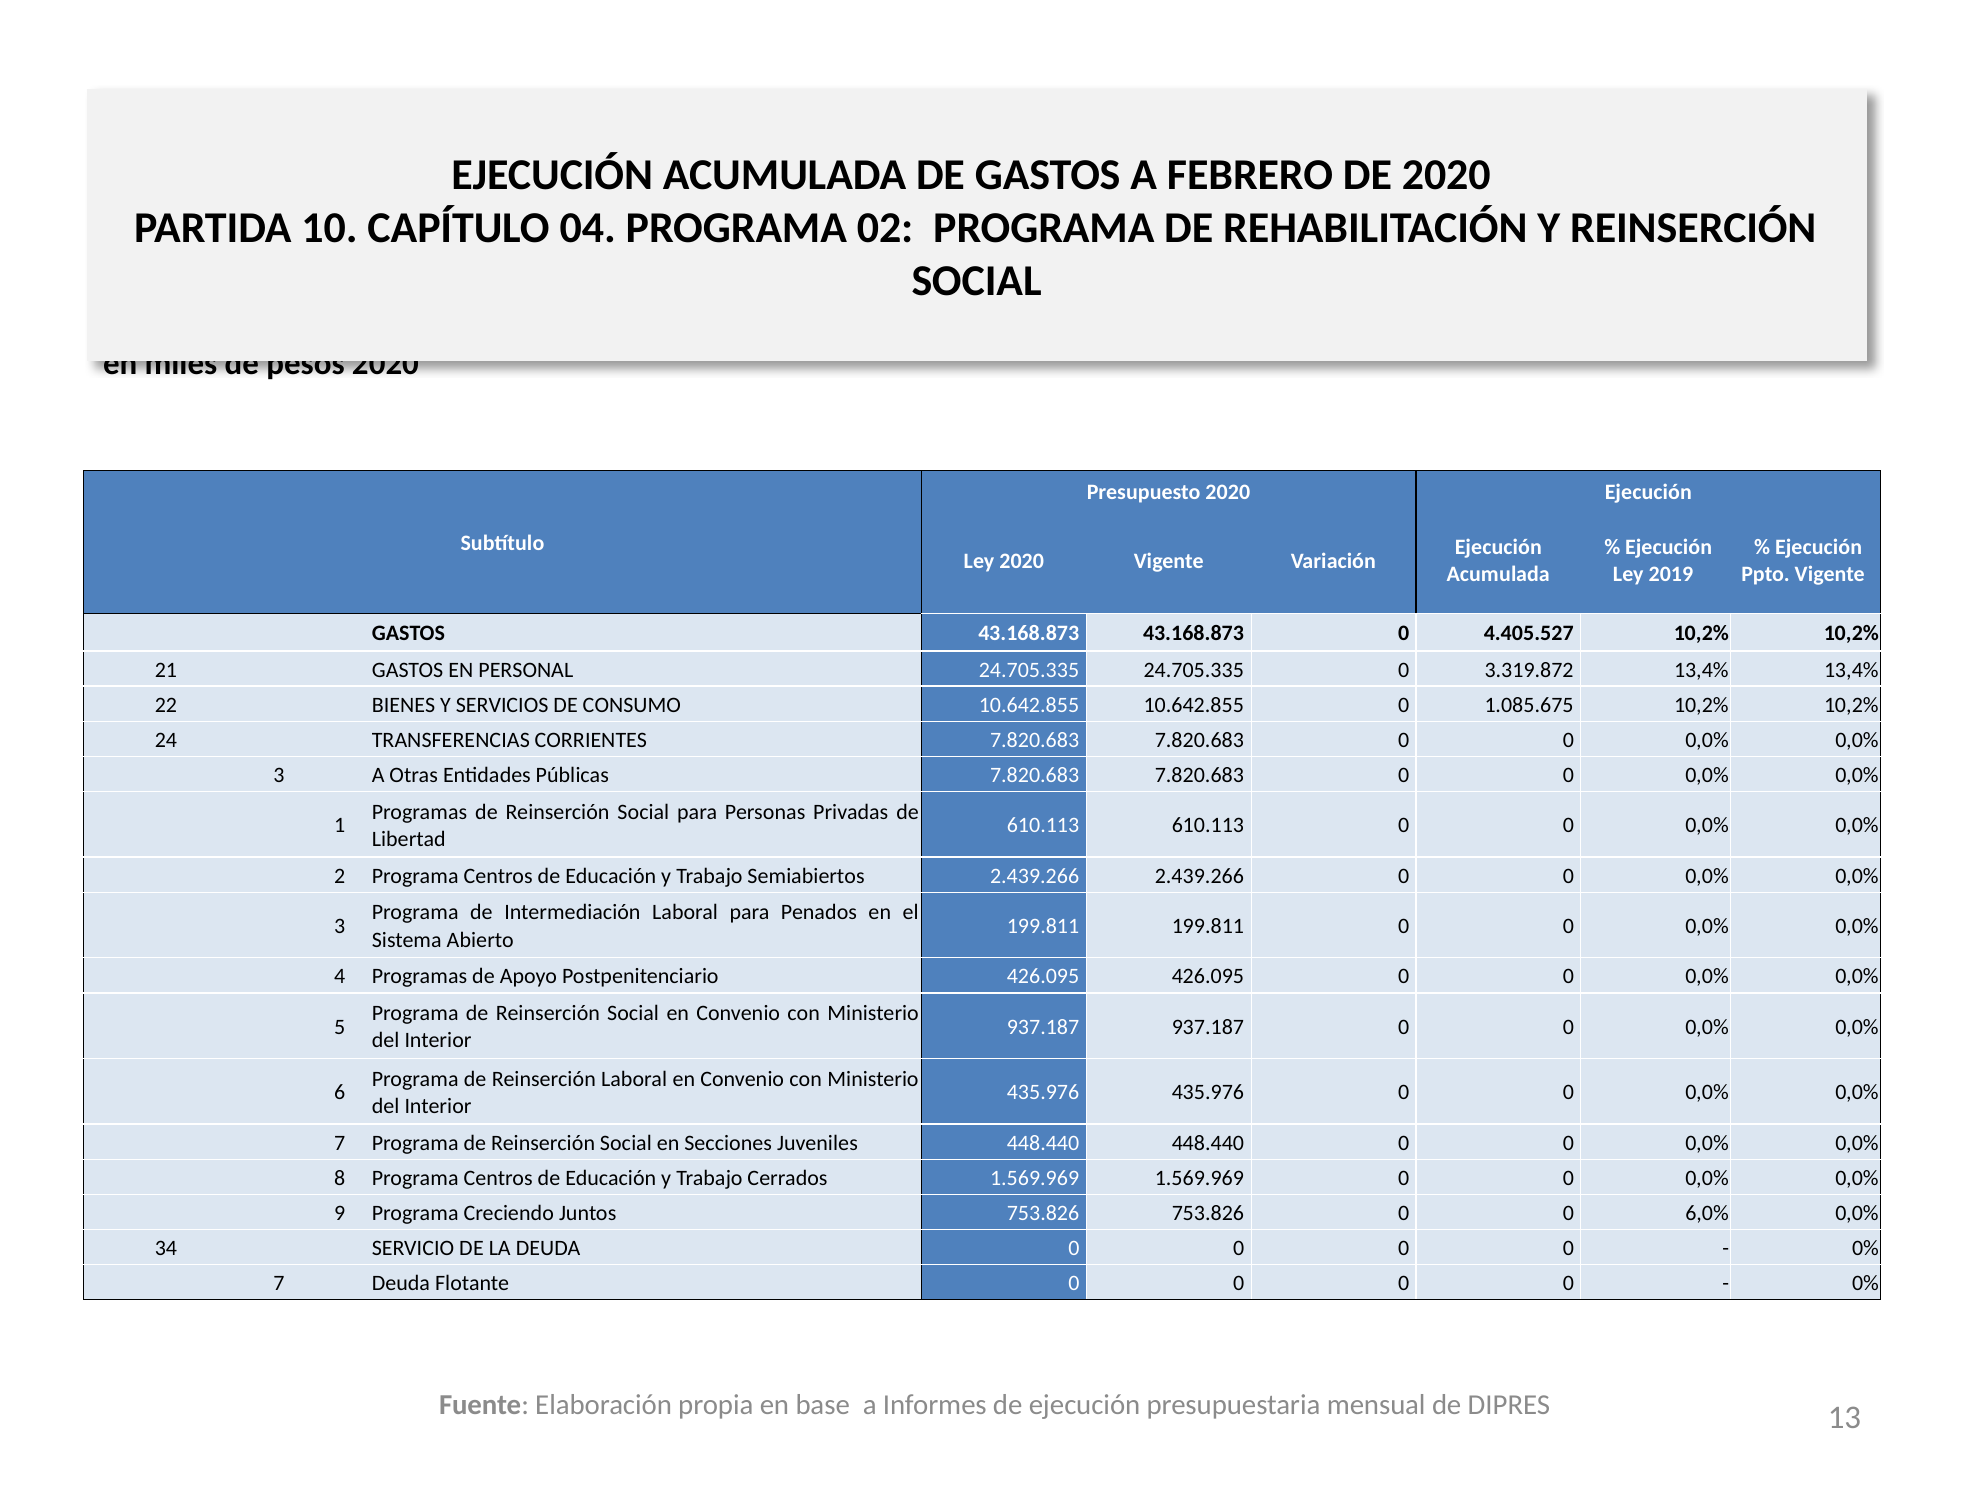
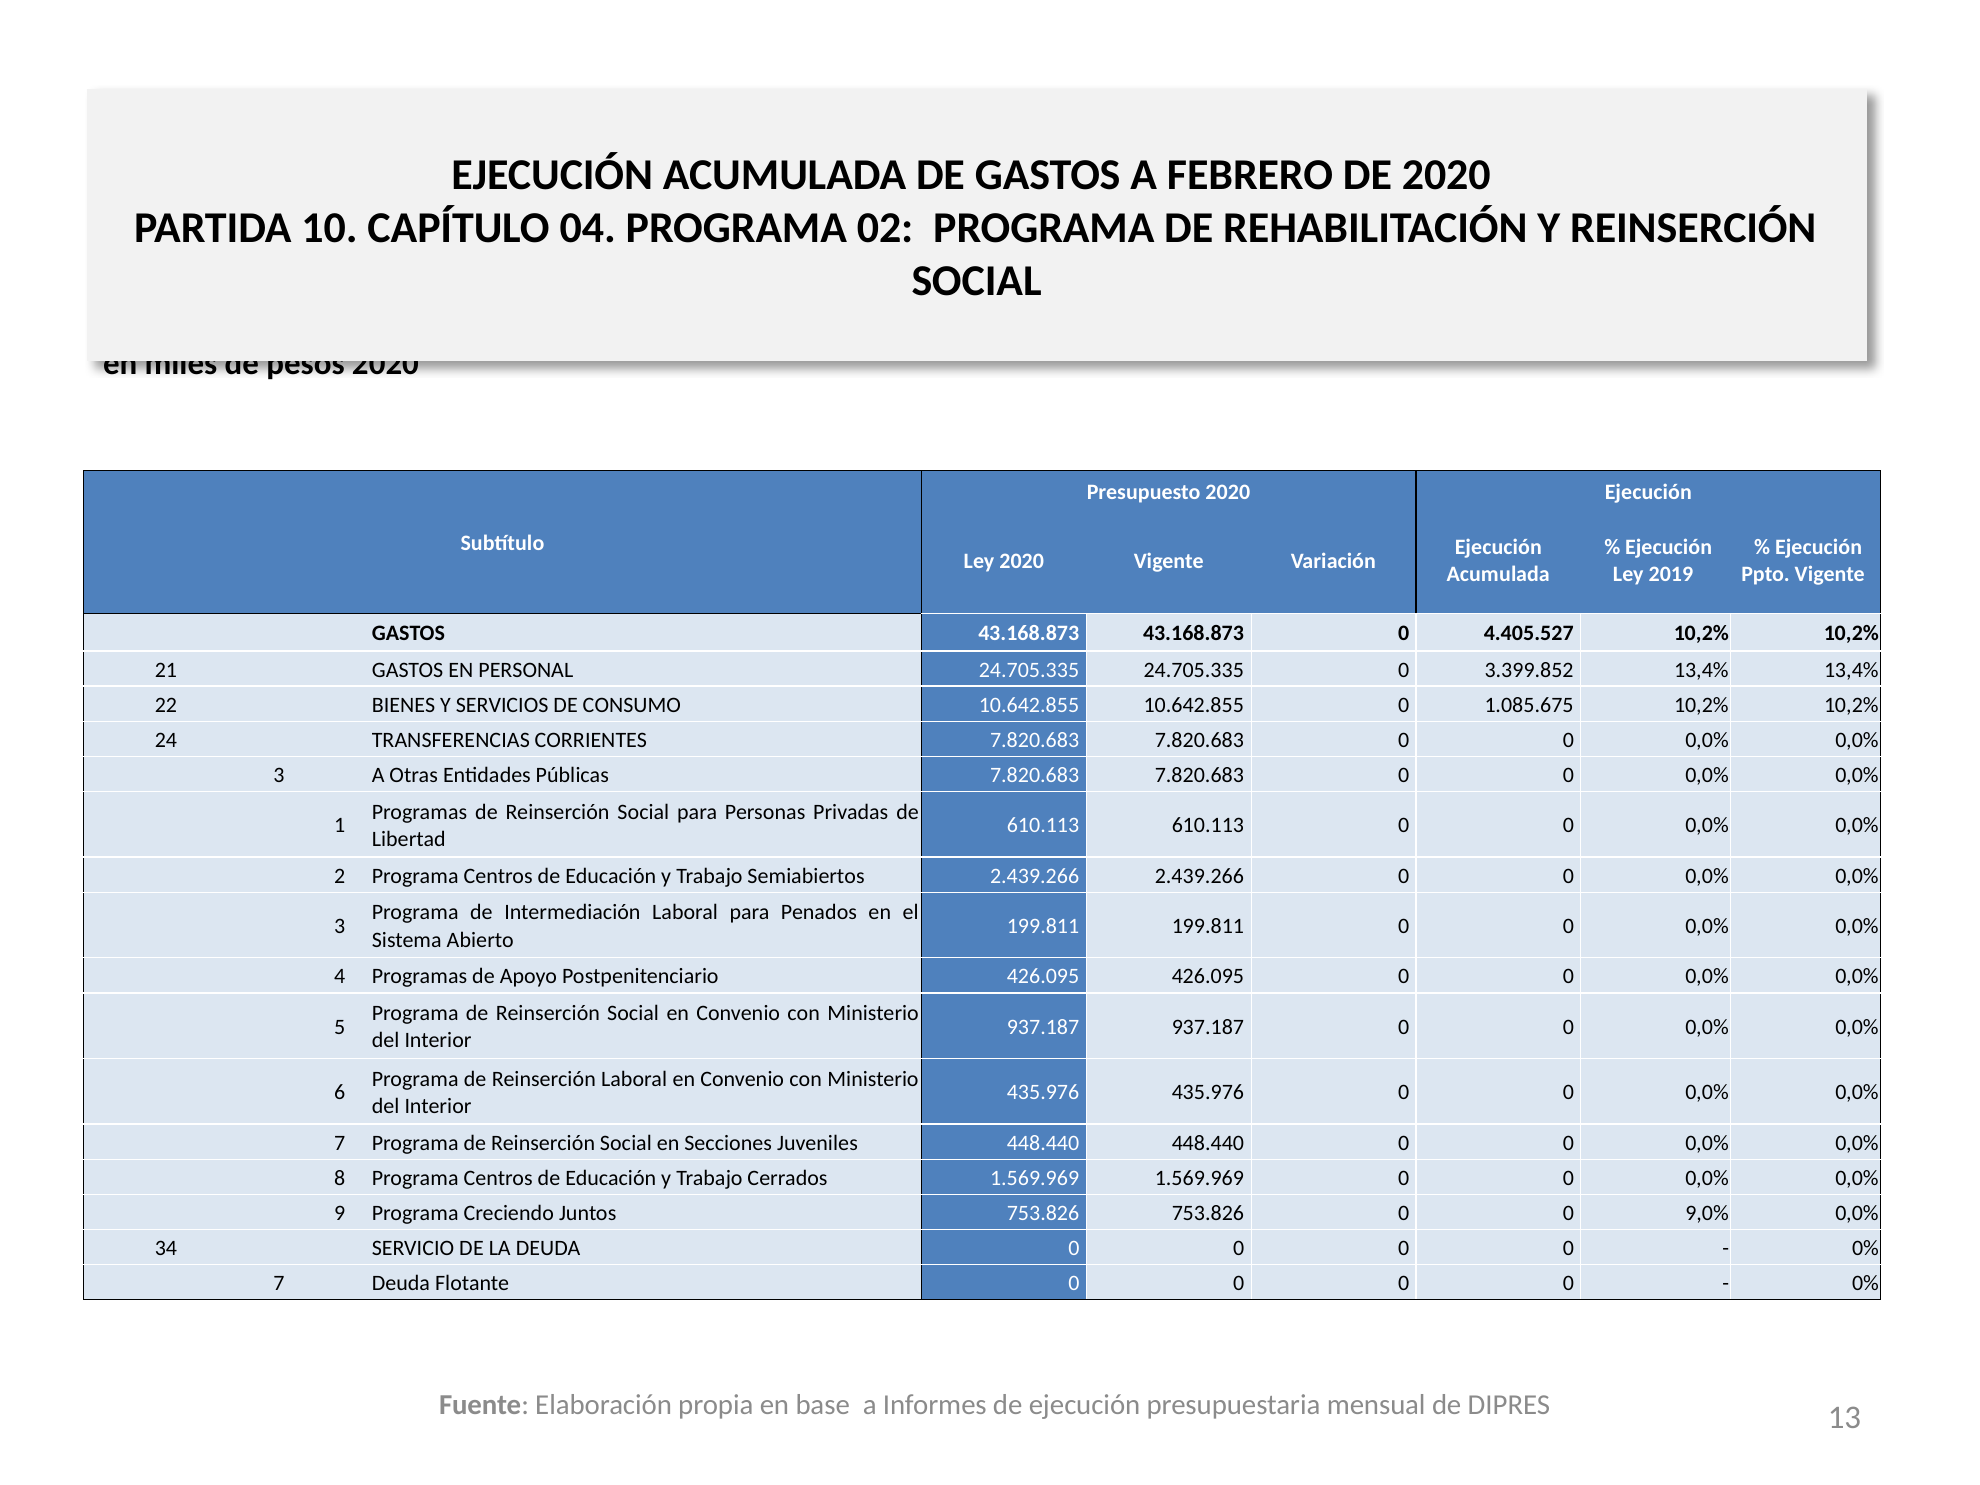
3.319.872: 3.319.872 -> 3.399.852
6,0%: 6,0% -> 9,0%
